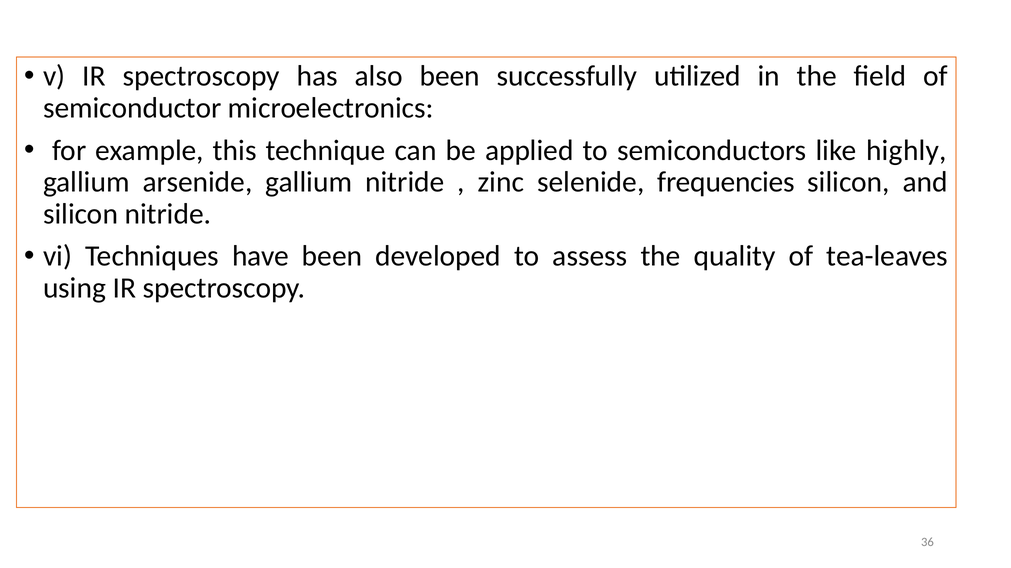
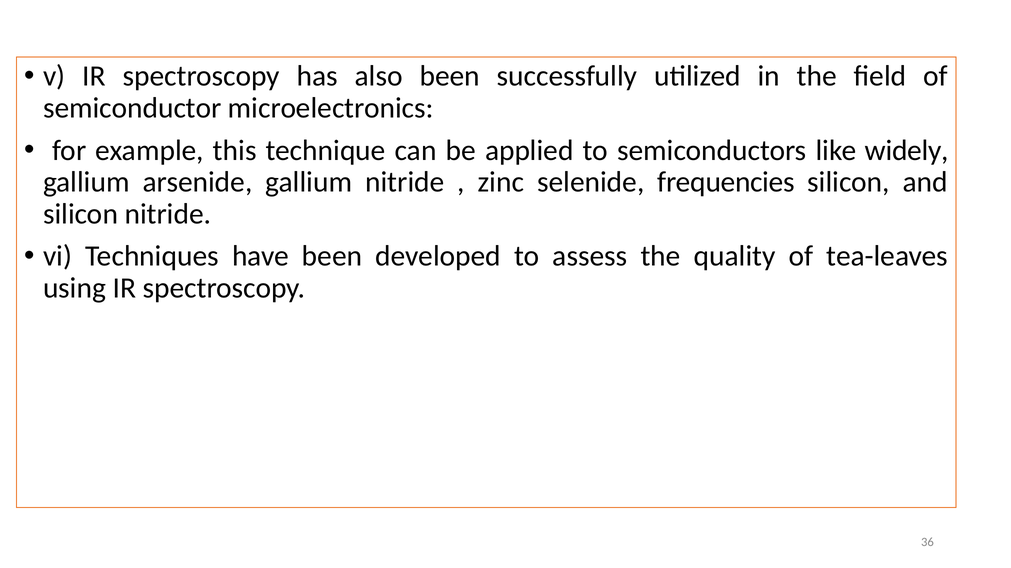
highly: highly -> widely
